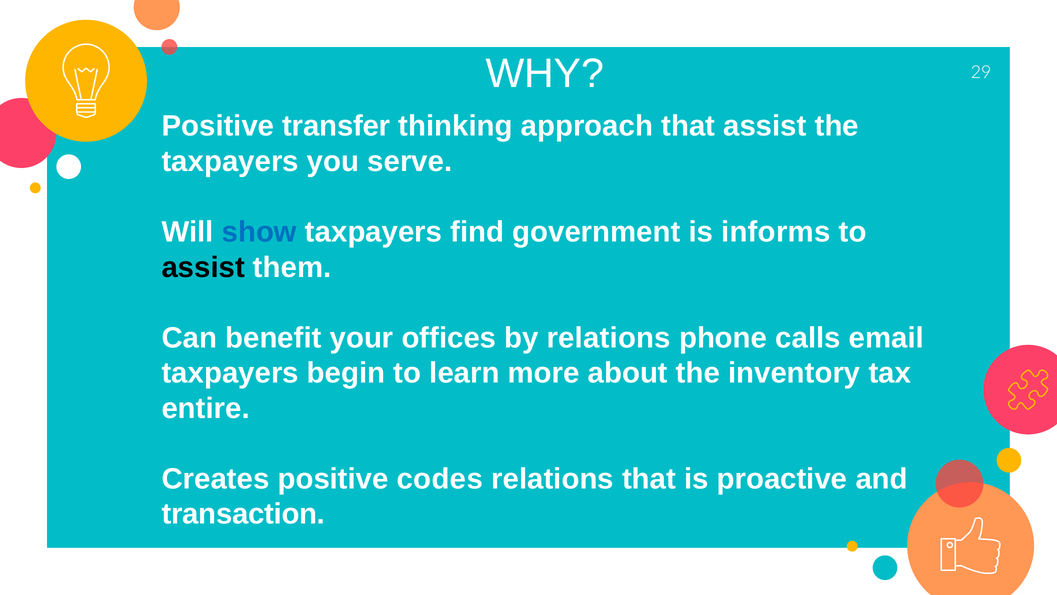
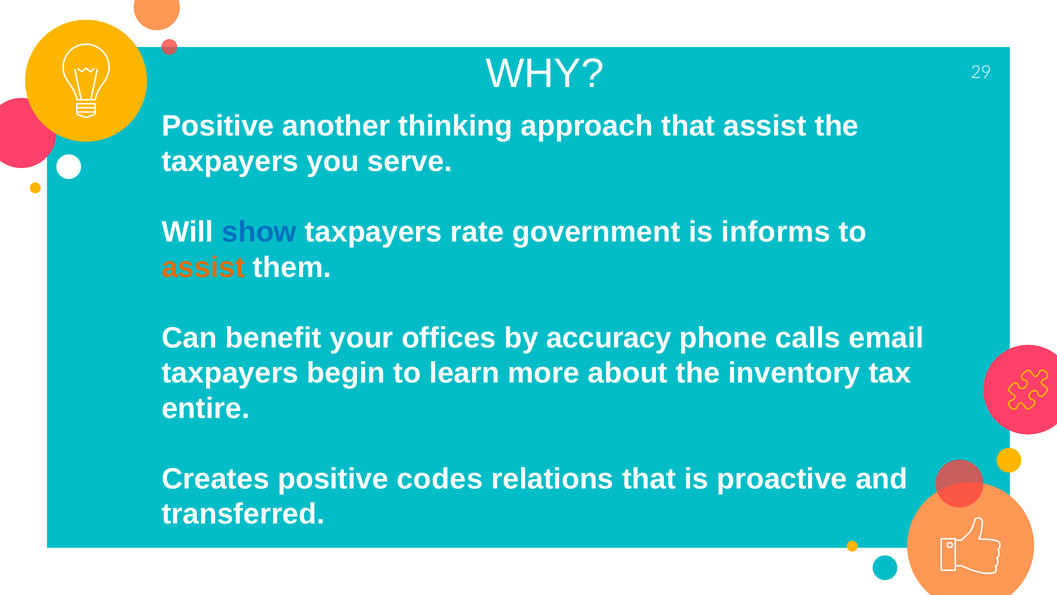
transfer: transfer -> another
find: find -> rate
assist at (203, 267) colour: black -> orange
by relations: relations -> accuracy
transaction: transaction -> transferred
